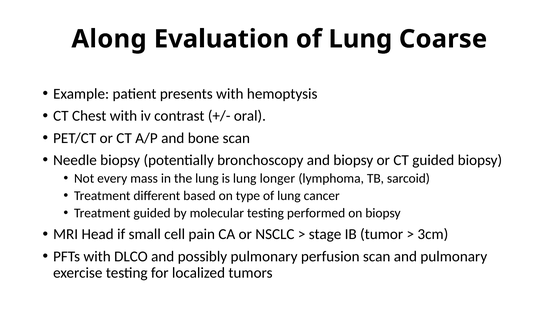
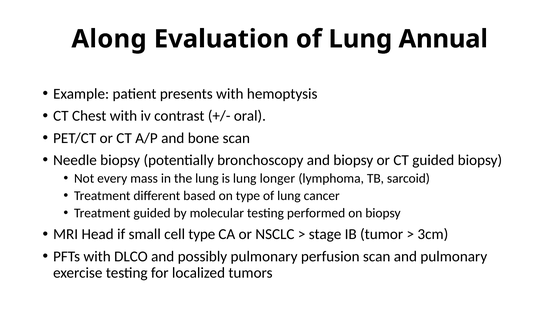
Coarse: Coarse -> Annual
cell pain: pain -> type
